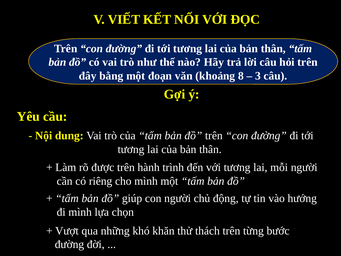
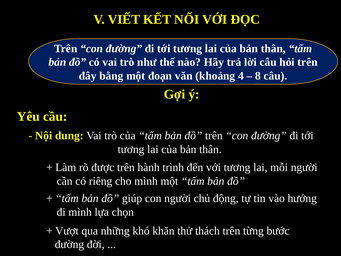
8: 8 -> 4
3: 3 -> 8
